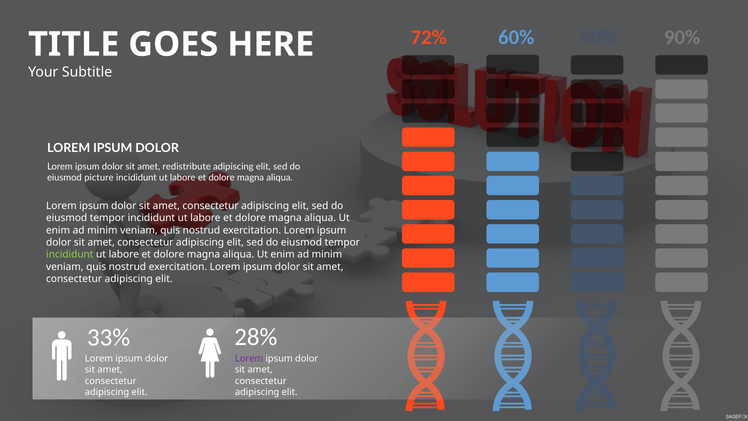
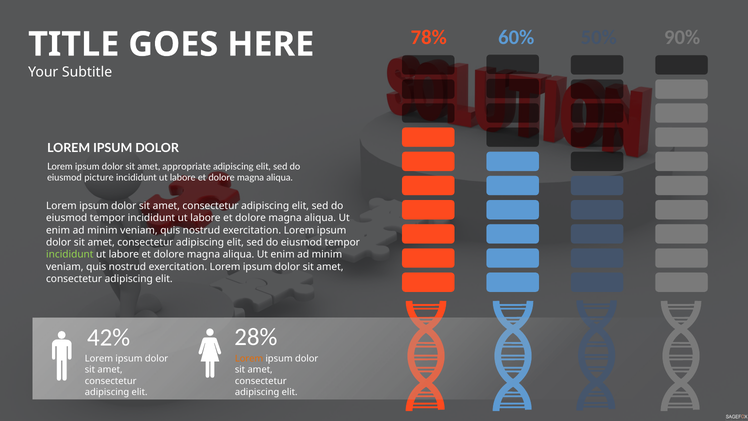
72%: 72% -> 78%
redistribute: redistribute -> appropriate
33%: 33% -> 42%
Lorem at (249, 358) colour: purple -> orange
